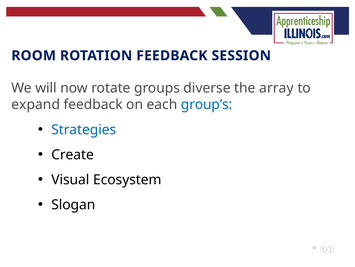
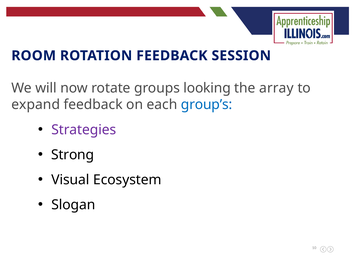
diverse: diverse -> looking
Strategies colour: blue -> purple
Create: Create -> Strong
